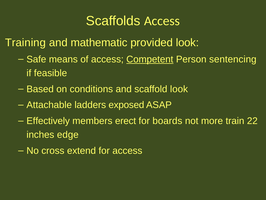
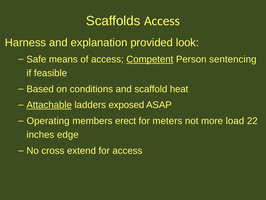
Training: Training -> Harness
mathematic: mathematic -> explanation
scaffold look: look -> heat
Attachable underline: none -> present
Effectively: Effectively -> Operating
boards: boards -> meters
train: train -> load
